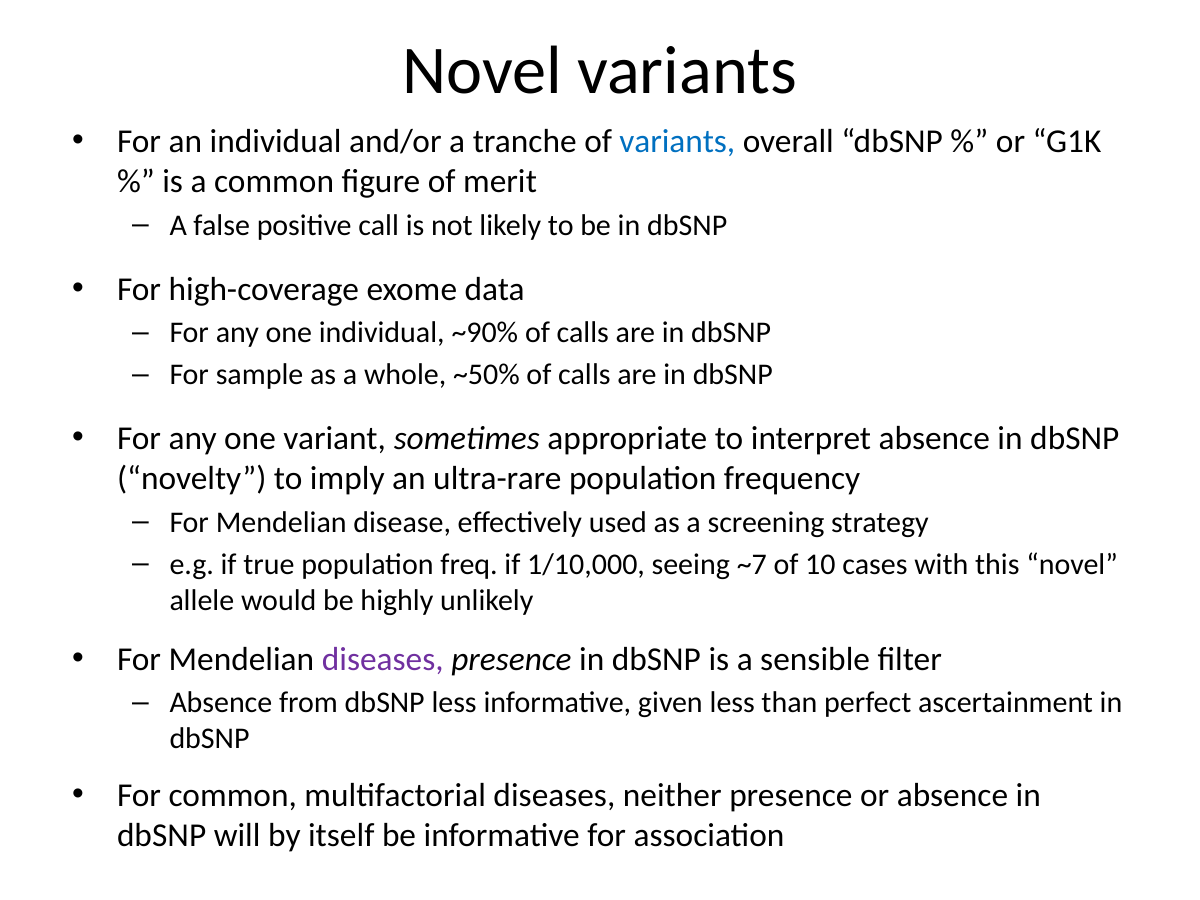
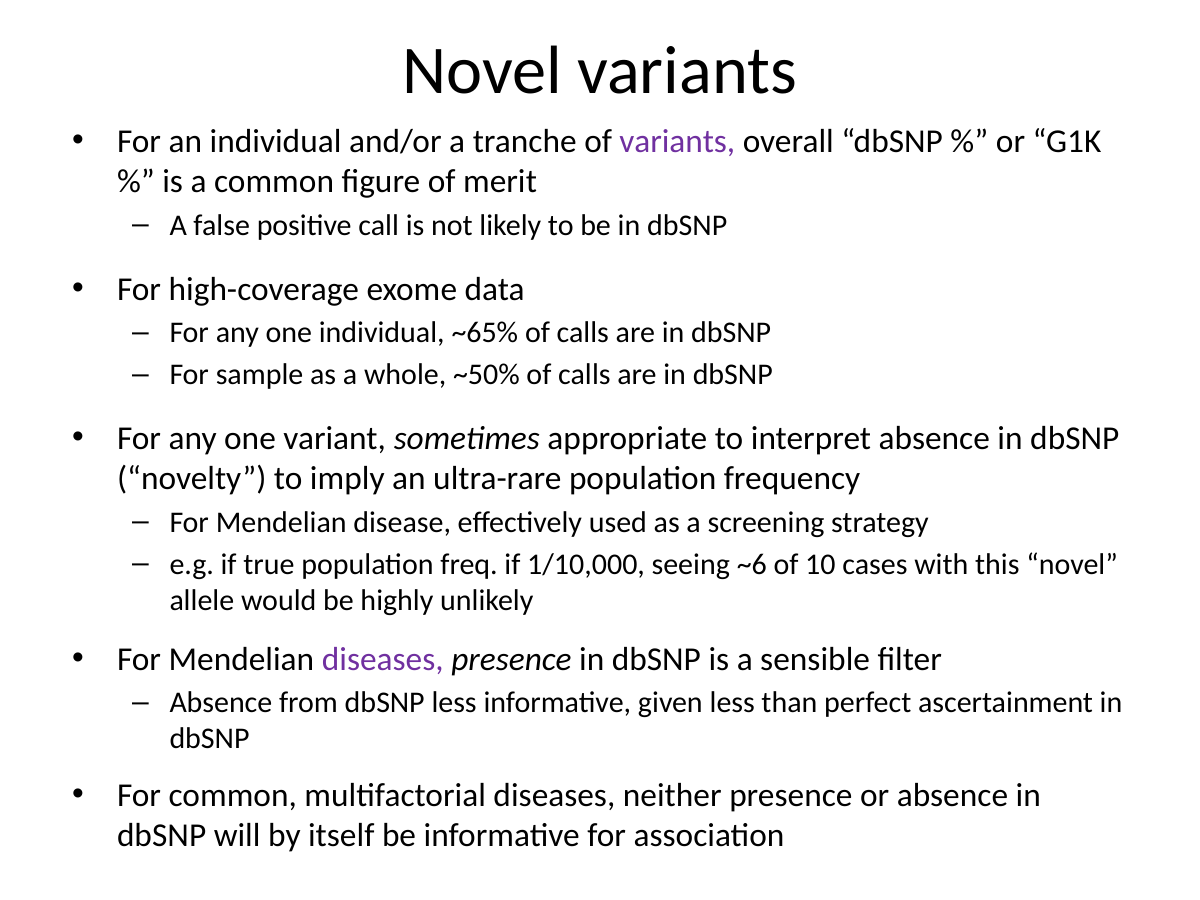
variants at (677, 142) colour: blue -> purple
~90%: ~90% -> ~65%
~7: ~7 -> ~6
